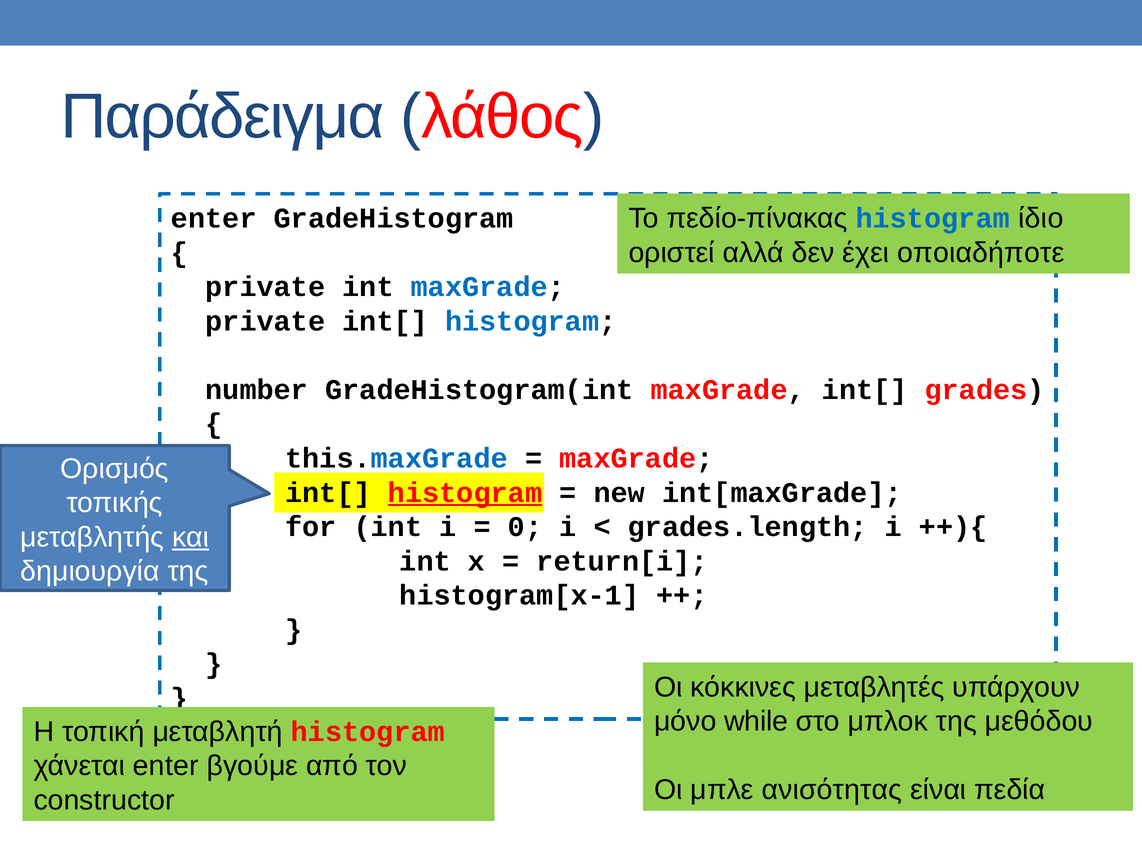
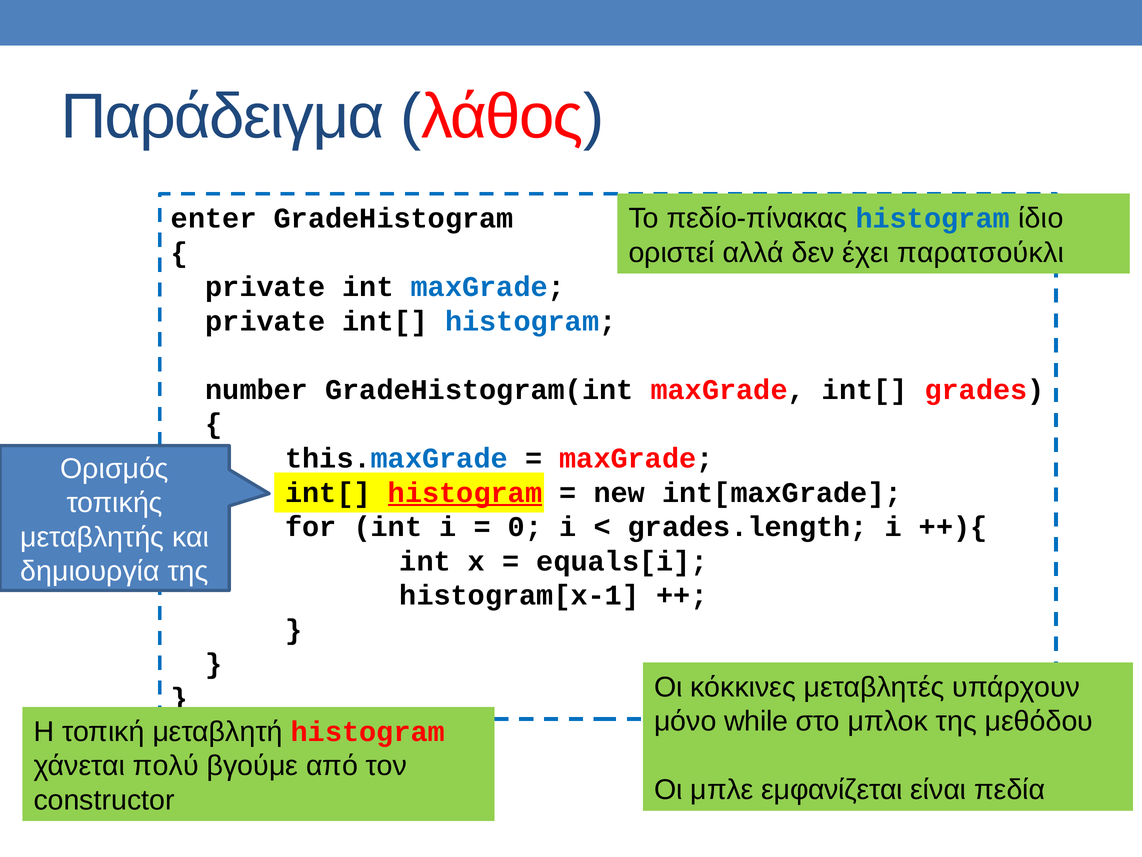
οποιαδήποτε: οποιαδήποτε -> παρατσούκλι
και underline: present -> none
return[i: return[i -> equals[i
χάνεται enter: enter -> πολύ
ανισότητας: ανισότητας -> εμφανίζεται
